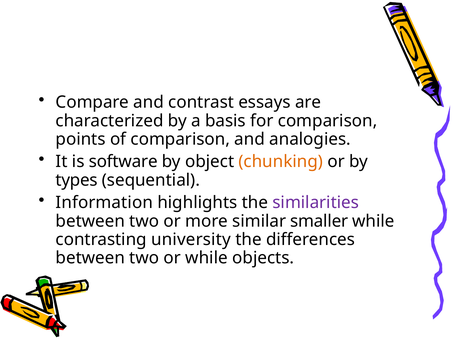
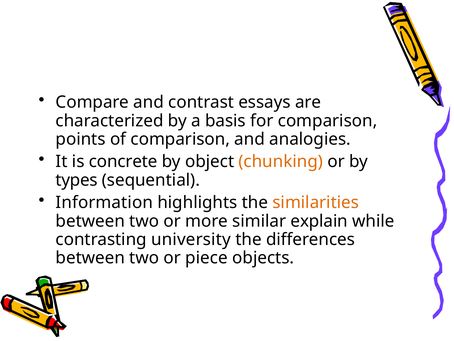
software: software -> concrete
similarities colour: purple -> orange
smaller: smaller -> explain
or while: while -> piece
